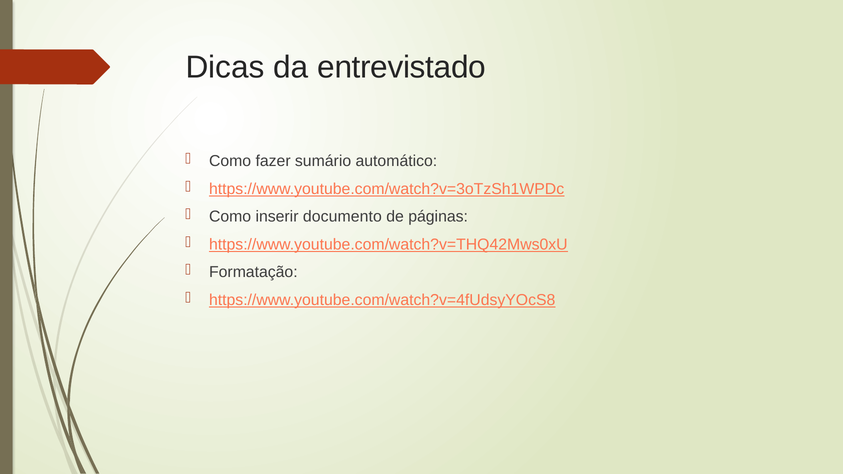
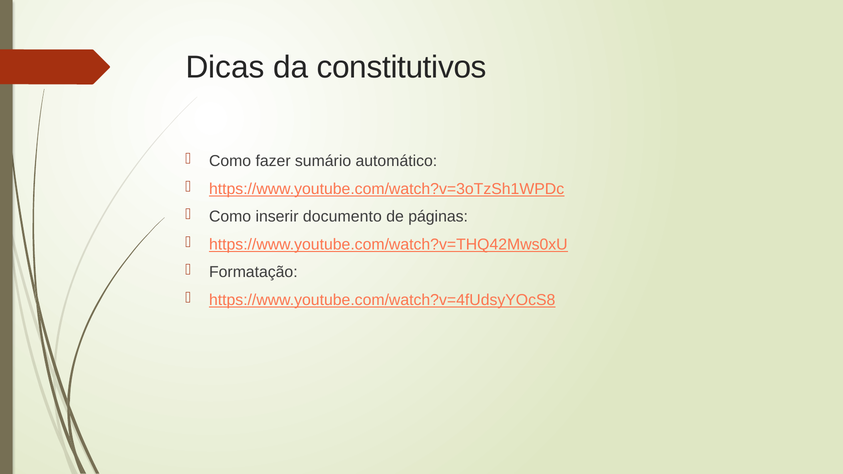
entrevistado: entrevistado -> constitutivos
